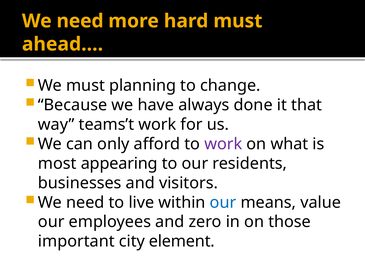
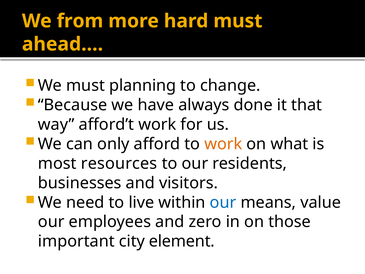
need at (80, 21): need -> from
teams’t: teams’t -> afford’t
work at (223, 144) colour: purple -> orange
appearing: appearing -> resources
